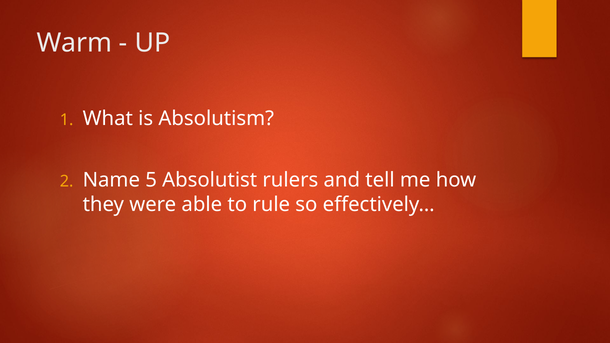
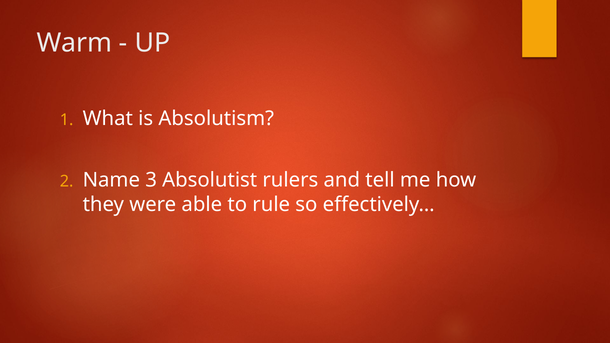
5: 5 -> 3
